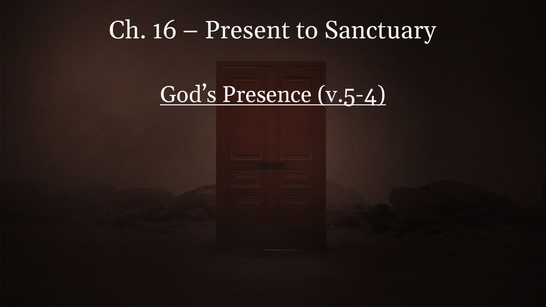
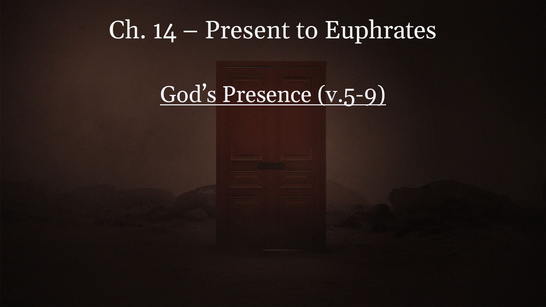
16: 16 -> 14
Sanctuary: Sanctuary -> Euphrates
v.5-4: v.5-4 -> v.5-9
